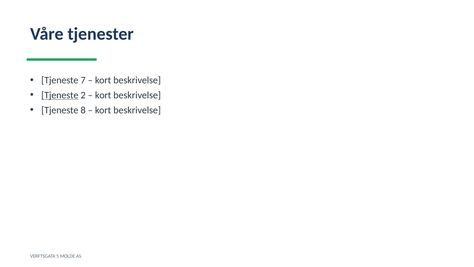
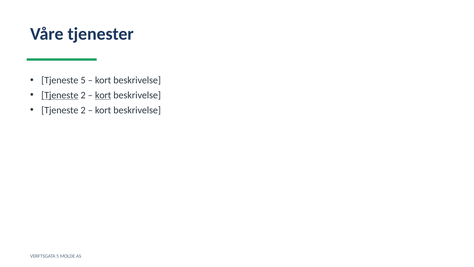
Tjeneste 7: 7 -> 5
kort at (103, 95) underline: none -> present
8 at (83, 110): 8 -> 2
